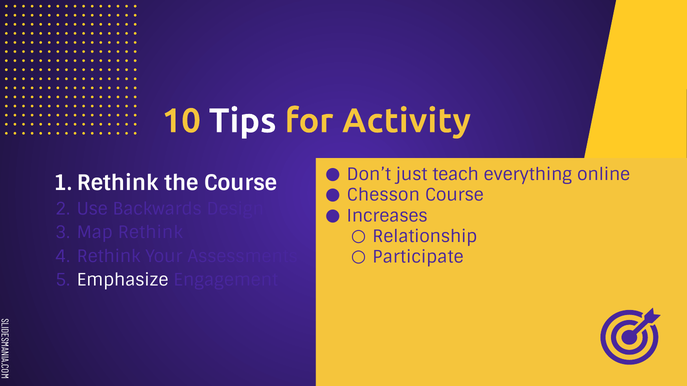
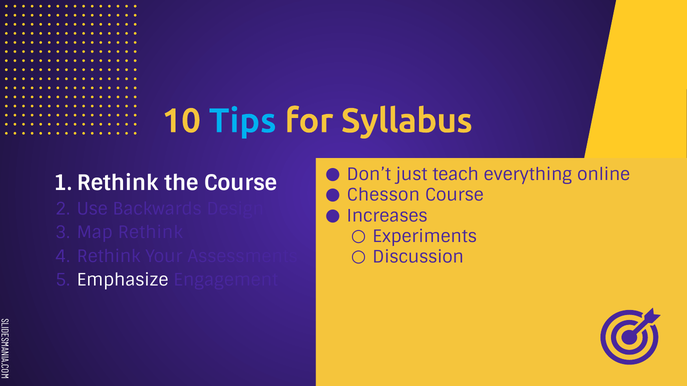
Tips colour: white -> light blue
Activity: Activity -> Syllabus
Relationship: Relationship -> Experiments
Participate: Participate -> Discussion
